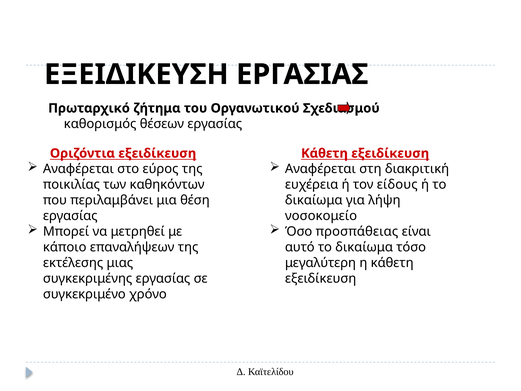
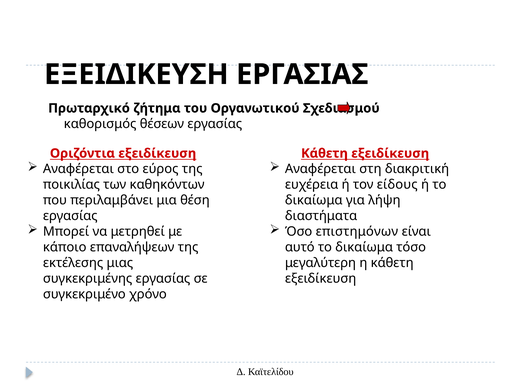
νοσοκομείο: νοσοκομείο -> διαστήματα
προσπάθειας: προσπάθειας -> επιστημόνων
